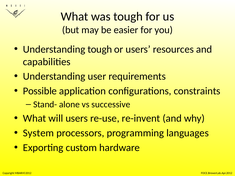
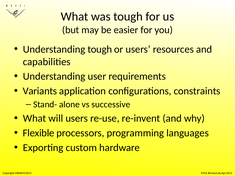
Possible: Possible -> Variants
System: System -> Flexible
